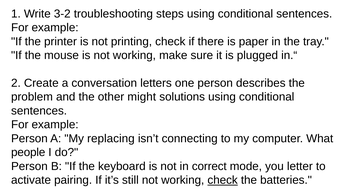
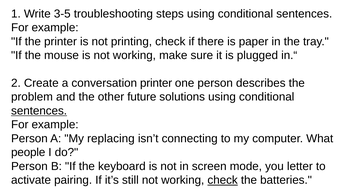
3-2: 3-2 -> 3-5
conversation letters: letters -> printer
might: might -> future
sentences at (39, 111) underline: none -> present
correct: correct -> screen
